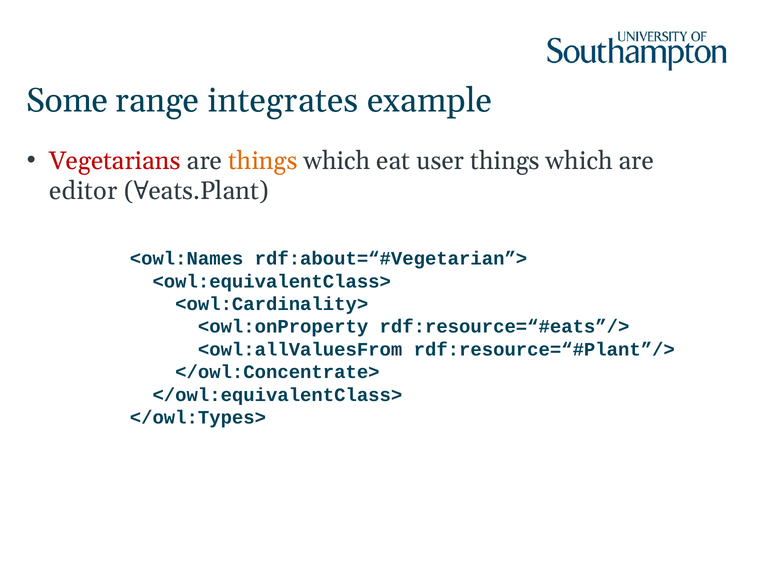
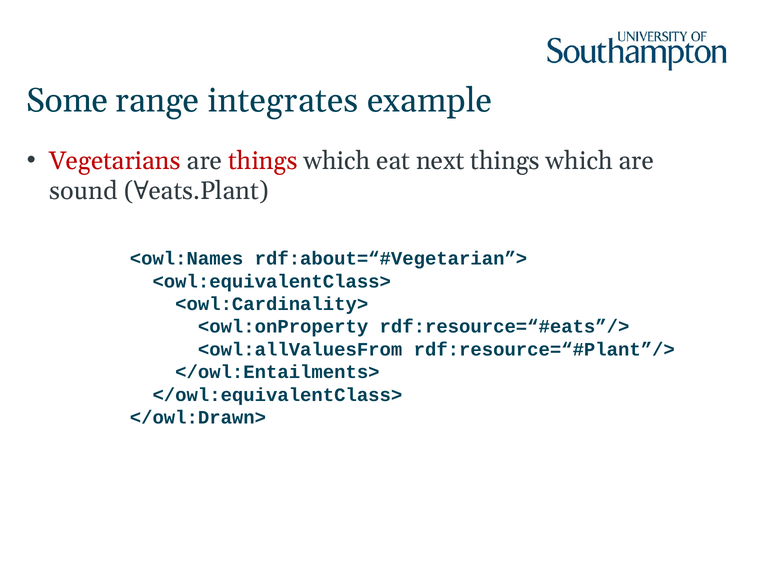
things at (263, 161) colour: orange -> red
user: user -> next
editor: editor -> sound
</owl:Concentrate>: </owl:Concentrate> -> </owl:Entailments>
</owl:Types>: </owl:Types> -> </owl:Drawn>
